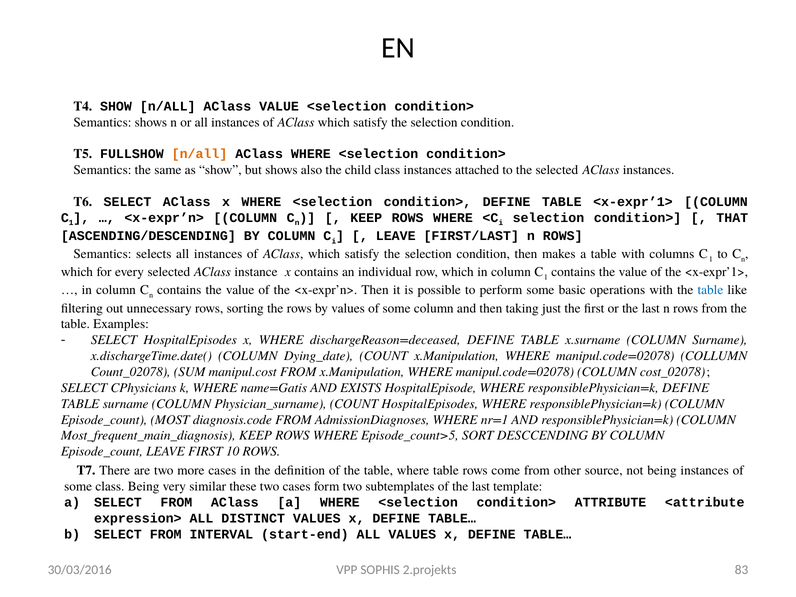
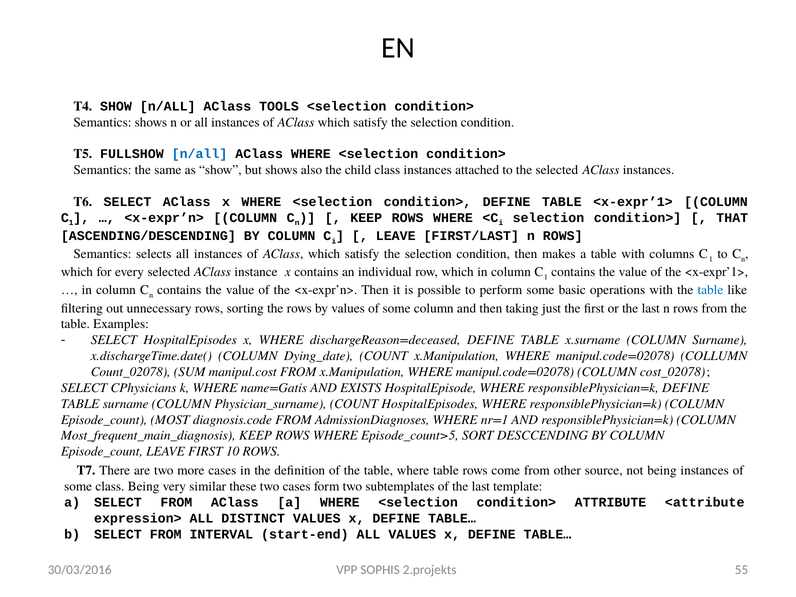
AClass VALUE: VALUE -> TOOLS
n/all at (200, 154) colour: orange -> blue
83: 83 -> 55
